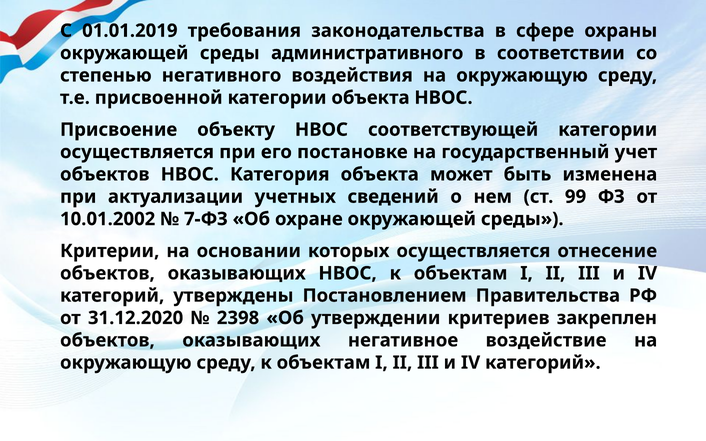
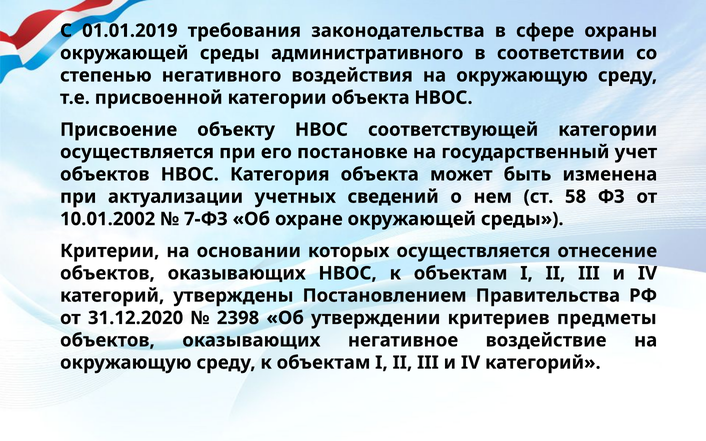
99: 99 -> 58
закреплен: закреплен -> предметы
